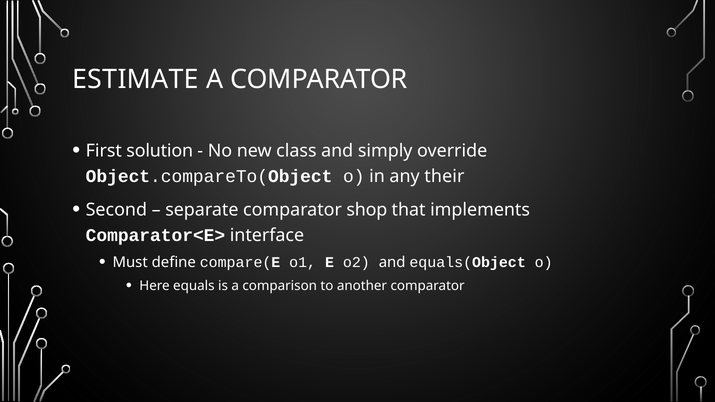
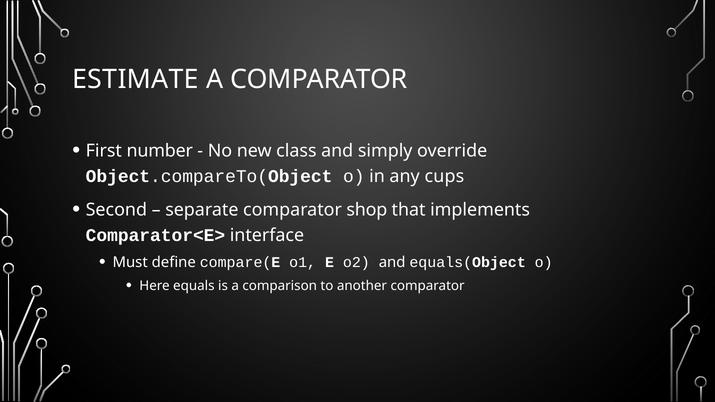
solution: solution -> number
their: their -> cups
